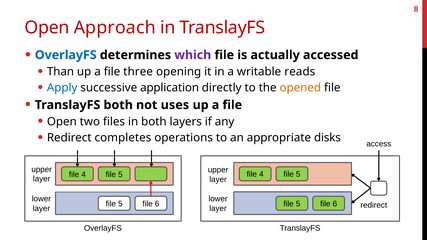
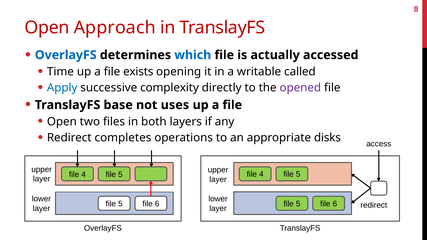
which colour: purple -> blue
Than: Than -> Time
three: three -> exists
reads: reads -> called
application: application -> complexity
opened colour: orange -> purple
TranslayFS both: both -> base
